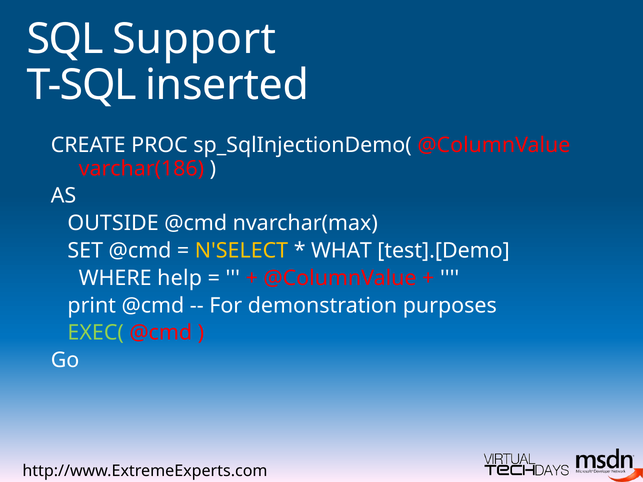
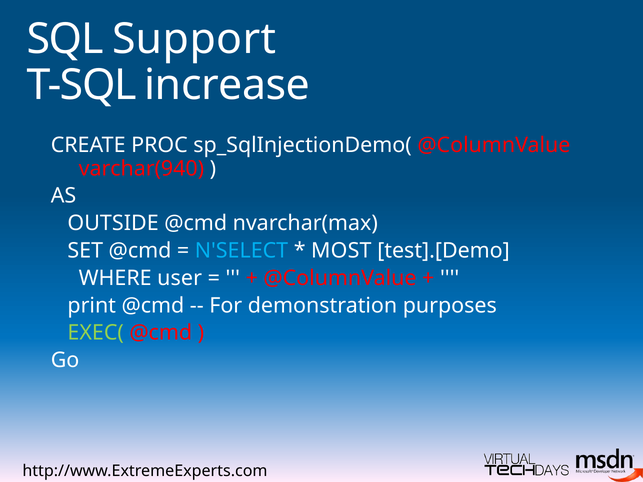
inserted: inserted -> increase
varchar(186: varchar(186 -> varchar(940
N'SELECT colour: yellow -> light blue
WHAT: WHAT -> MOST
help: help -> user
